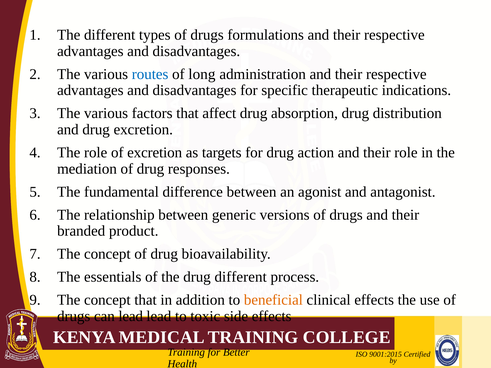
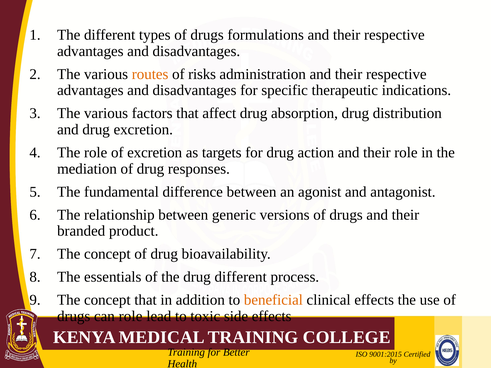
routes colour: blue -> orange
long: long -> risks
can lead: lead -> role
